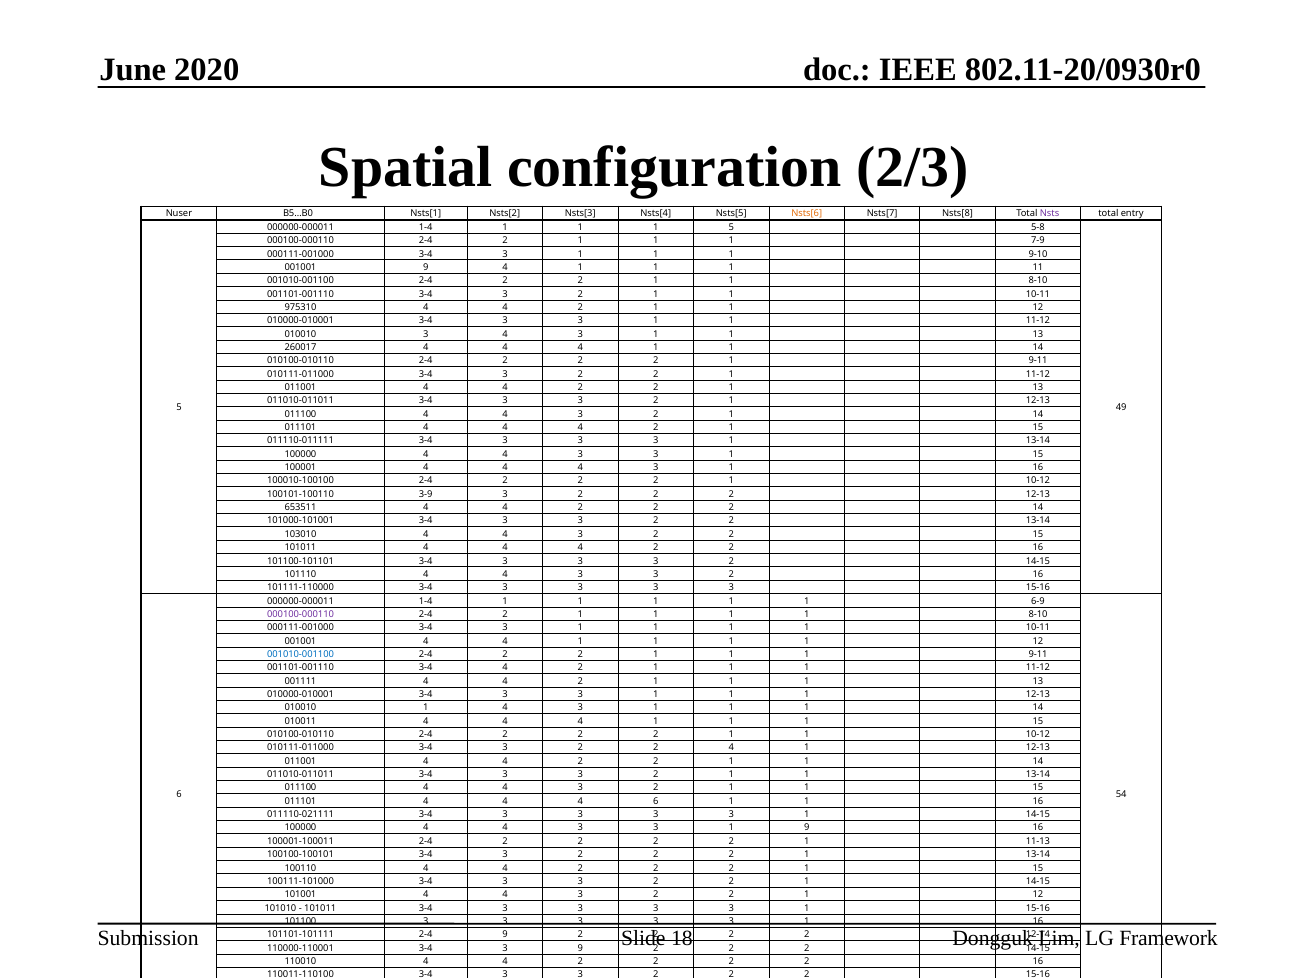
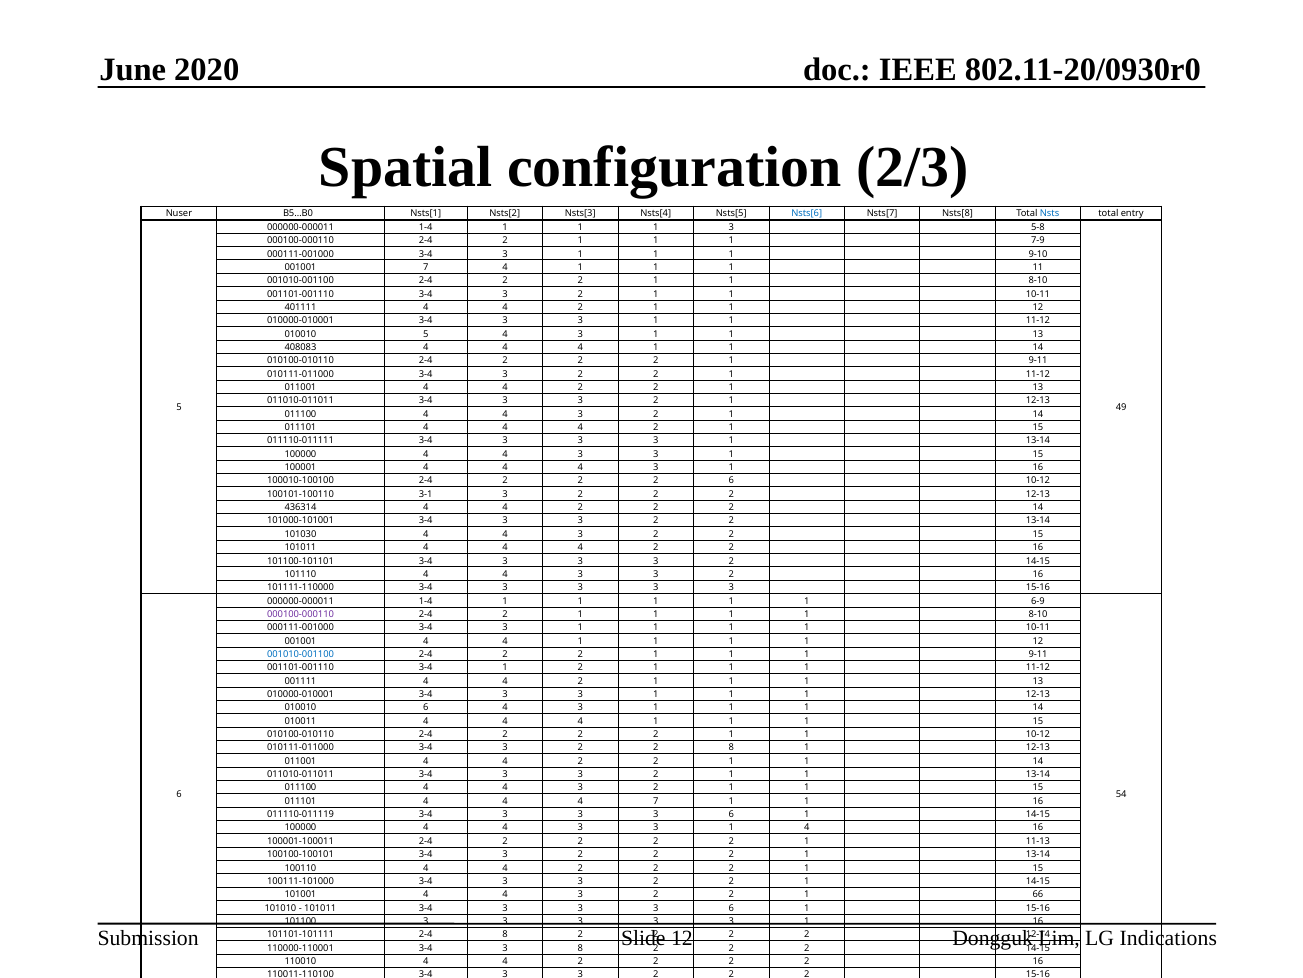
Nsts[6 colour: orange -> blue
Nsts colour: purple -> blue
1 5: 5 -> 3
001001 9: 9 -> 7
975310: 975310 -> 401111
010010 3: 3 -> 5
260017: 260017 -> 408083
1 at (731, 480): 1 -> 6
3-9: 3-9 -> 3-1
653511: 653511 -> 436314
103010: 103010 -> 101030
3-4 4: 4 -> 1
010010 1: 1 -> 6
2 4: 4 -> 8
4 6: 6 -> 7
011110-021111: 011110-021111 -> 011110-011119
3 at (731, 814): 3 -> 6
1 9: 9 -> 4
2 1 12: 12 -> 66
3 at (731, 907): 3 -> 6
18 at (682, 937): 18 -> 12
Framework: Framework -> Indications
2-4 9: 9 -> 8
3 9: 9 -> 8
